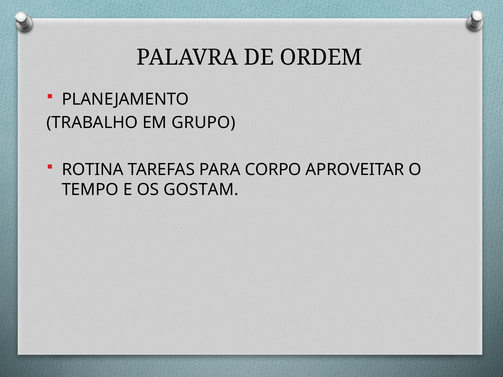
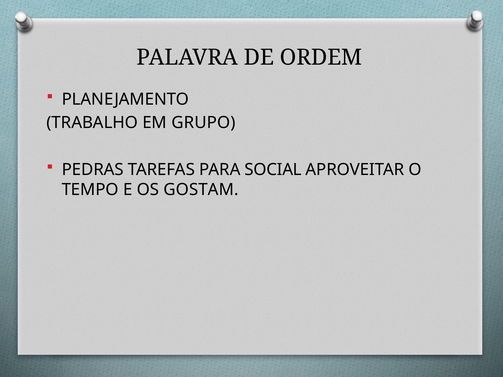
ROTINA: ROTINA -> PEDRAS
CORPO: CORPO -> SOCIAL
